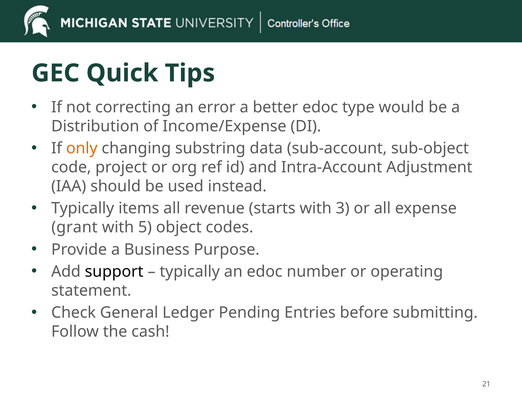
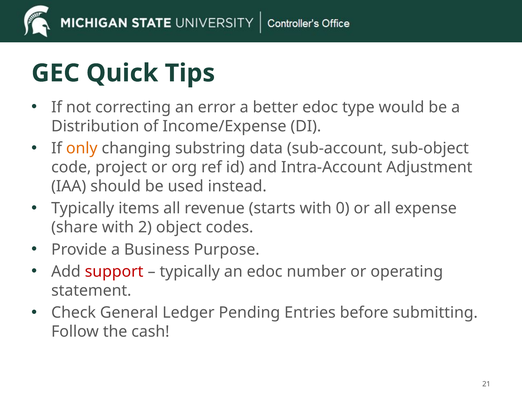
3: 3 -> 0
grant: grant -> share
5: 5 -> 2
support colour: black -> red
